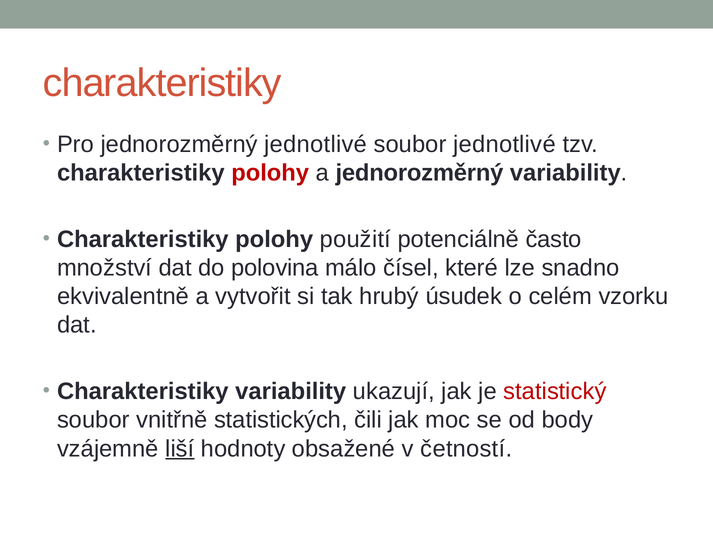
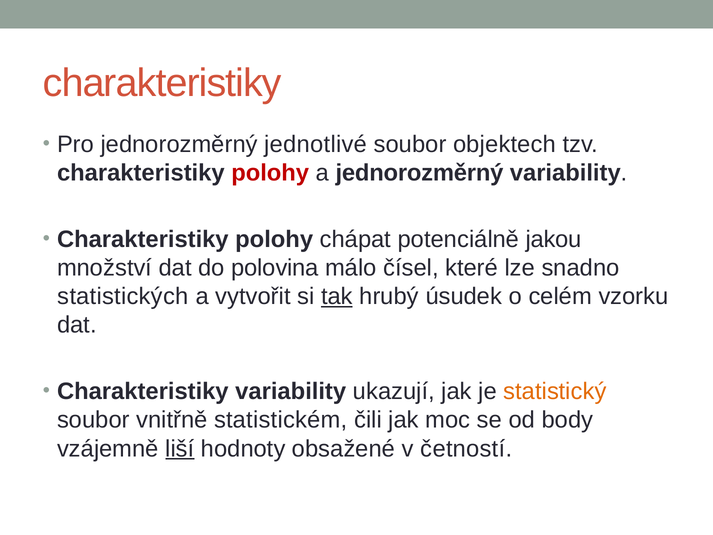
soubor jednotlivé: jednotlivé -> objektech
použití: použití -> chápat
často: často -> jakou
ekvivalentně: ekvivalentně -> statistických
tak underline: none -> present
statistický colour: red -> orange
statistických: statistických -> statistickém
